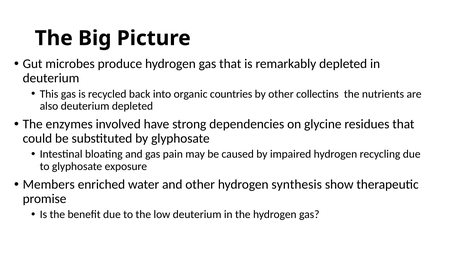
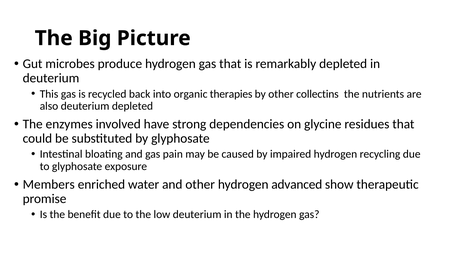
countries: countries -> therapies
synthesis: synthesis -> advanced
